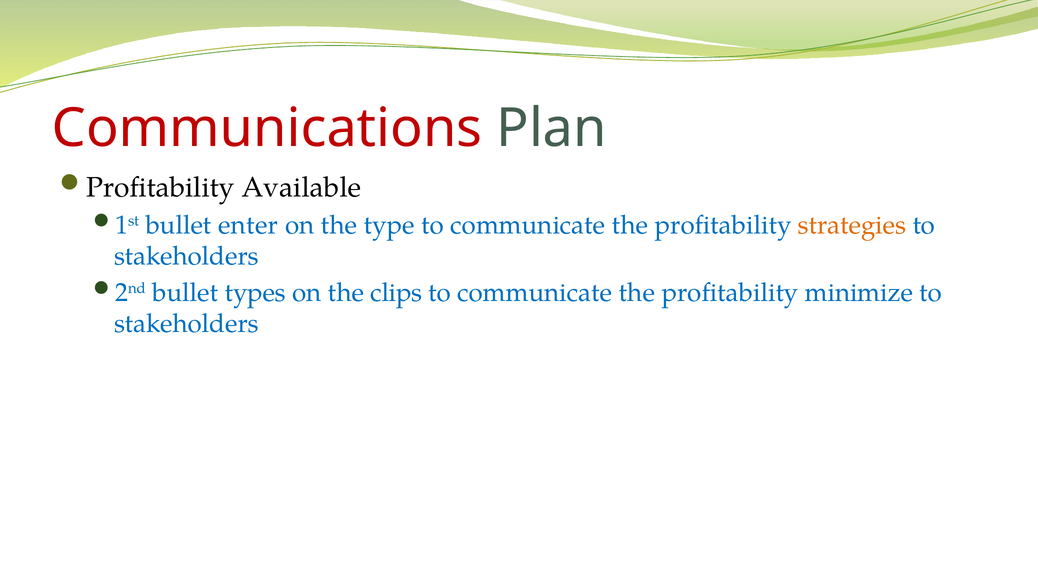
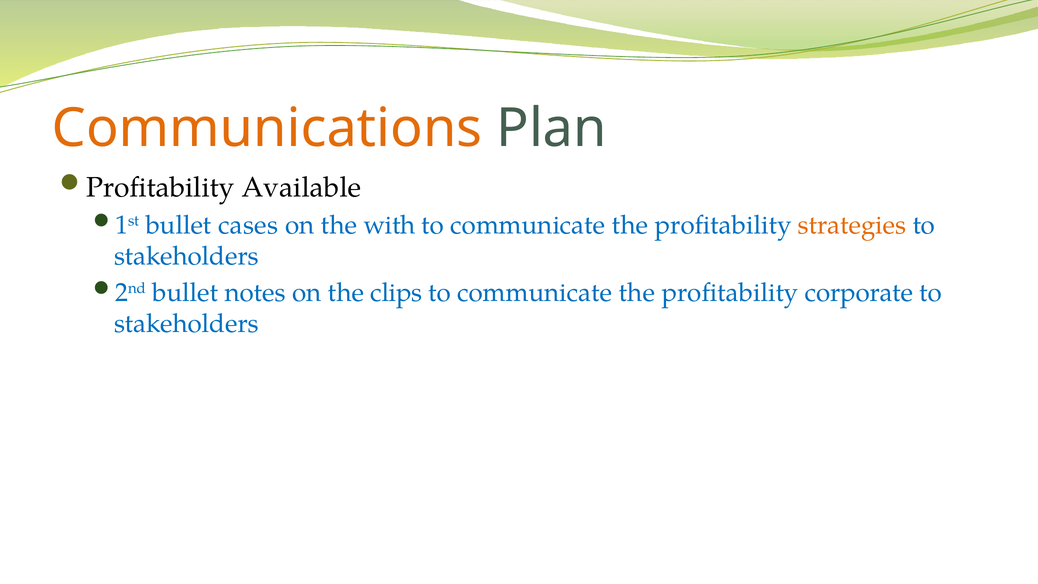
Communications colour: red -> orange
enter: enter -> cases
type: type -> with
types: types -> notes
minimize: minimize -> corporate
